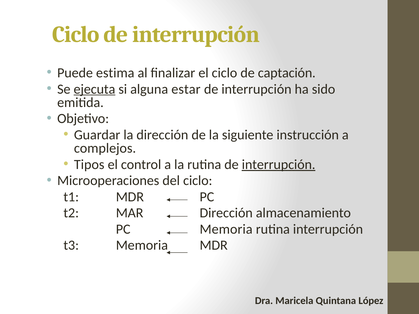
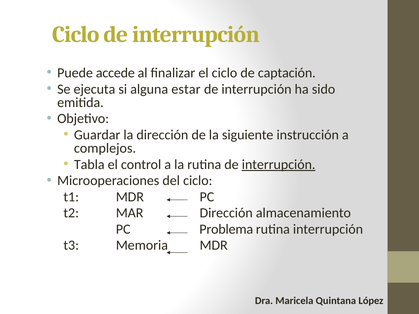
estima: estima -> accede
ejecuta underline: present -> none
Tipos: Tipos -> Tabla
PC Memoria: Memoria -> Problema
